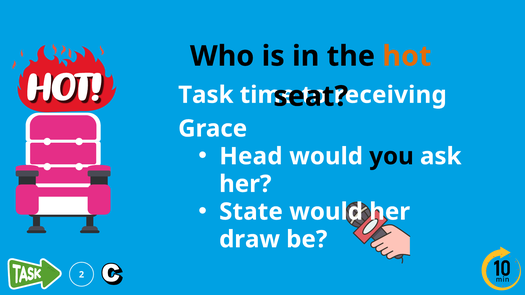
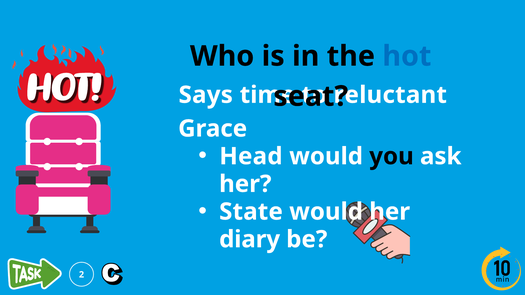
hot colour: orange -> blue
Task: Task -> Says
receiving: receiving -> reluctant
draw: draw -> diary
